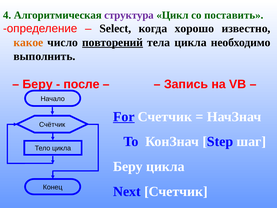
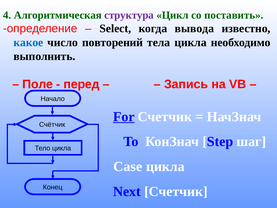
хорошо: хорошо -> вывода
какое colour: orange -> blue
повторений underline: present -> none
Беру at (38, 84): Беру -> Поле
после: после -> перед
Беру at (128, 166): Беру -> Case
